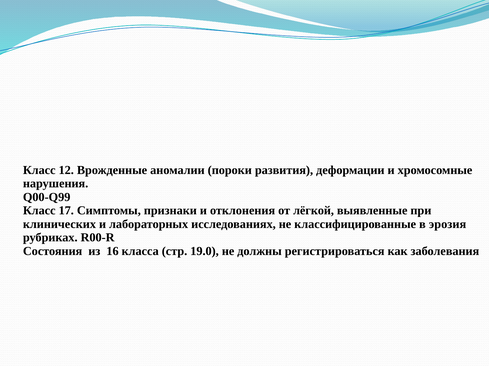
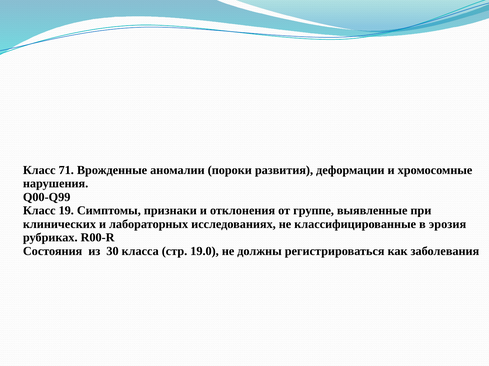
12: 12 -> 71
17: 17 -> 19
лёгкой: лёгкой -> группе
16: 16 -> 30
